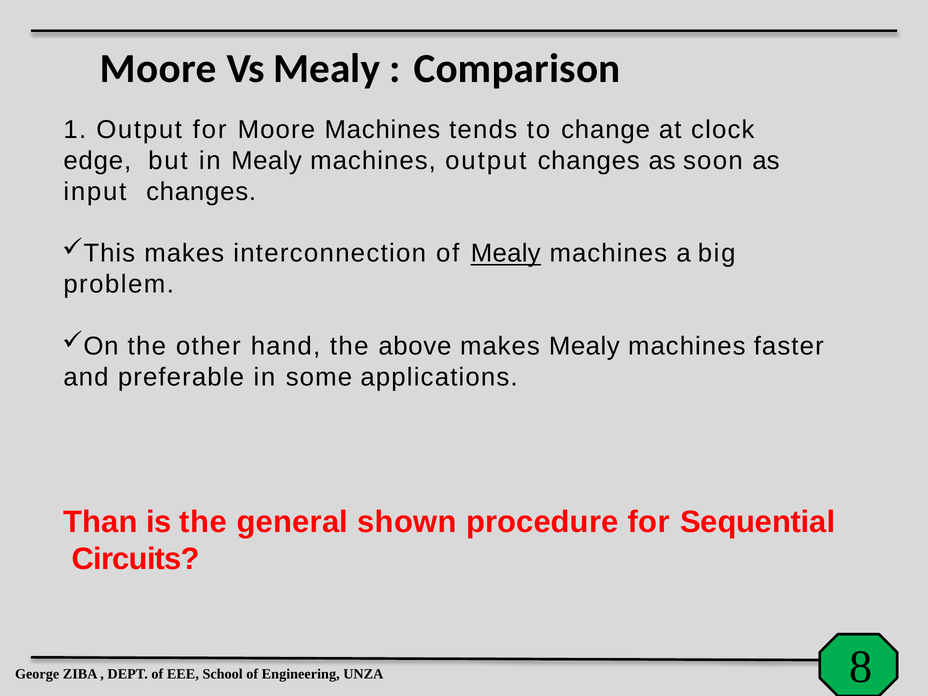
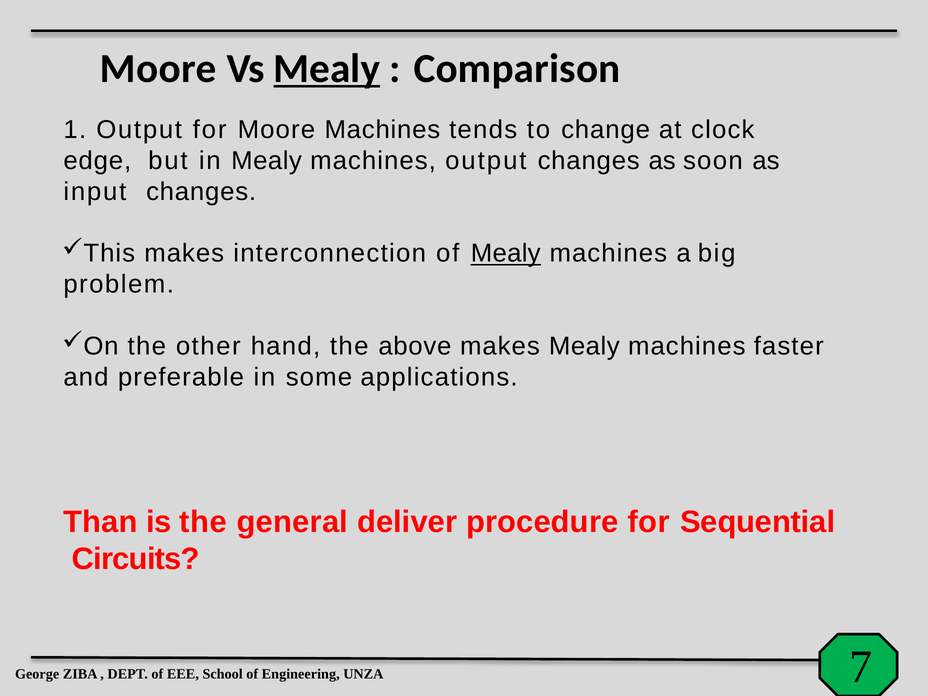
Mealy at (327, 69) underline: none -> present
shown: shown -> deliver
8: 8 -> 7
